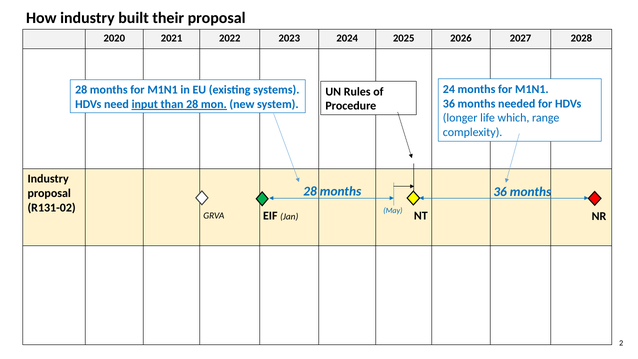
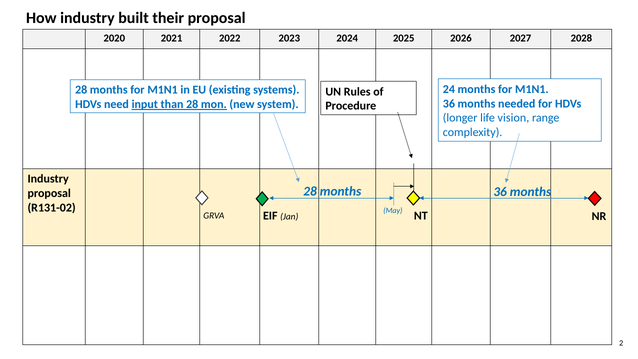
which: which -> vision
